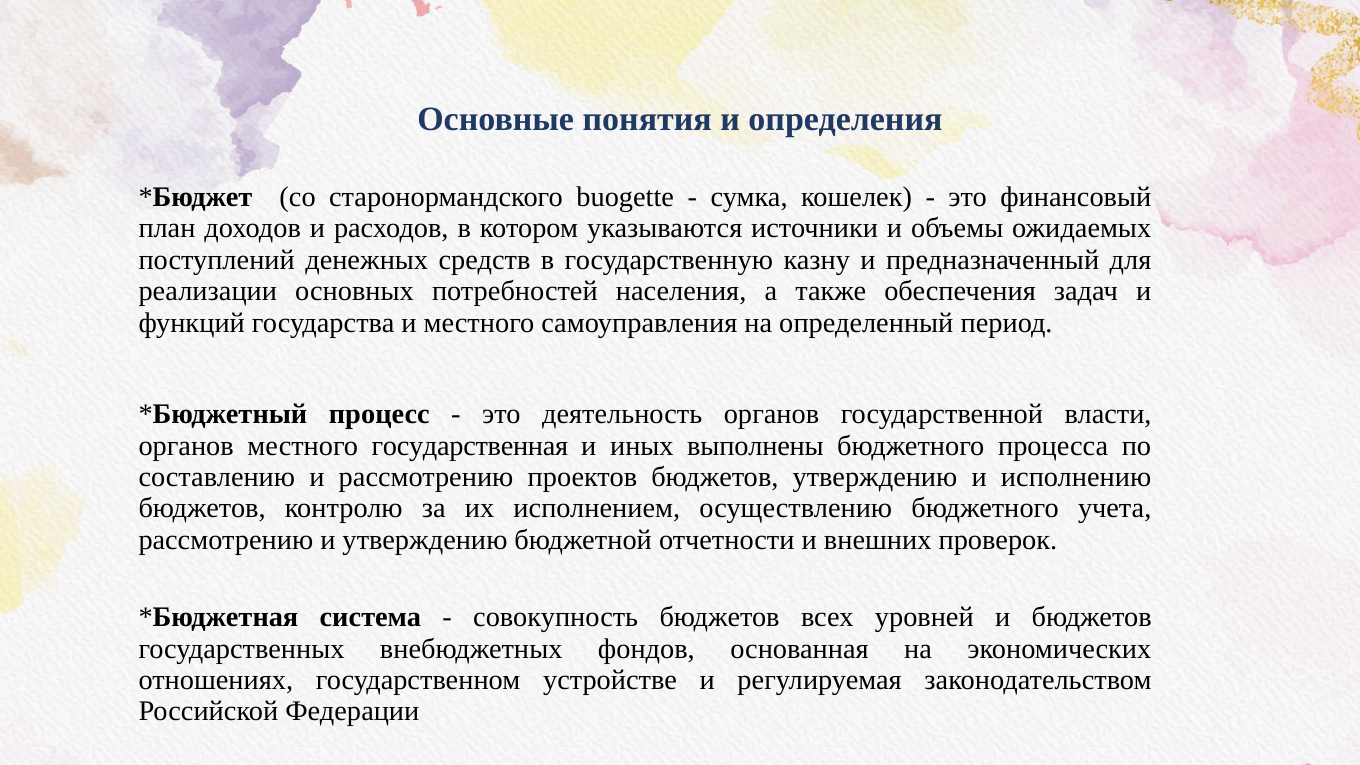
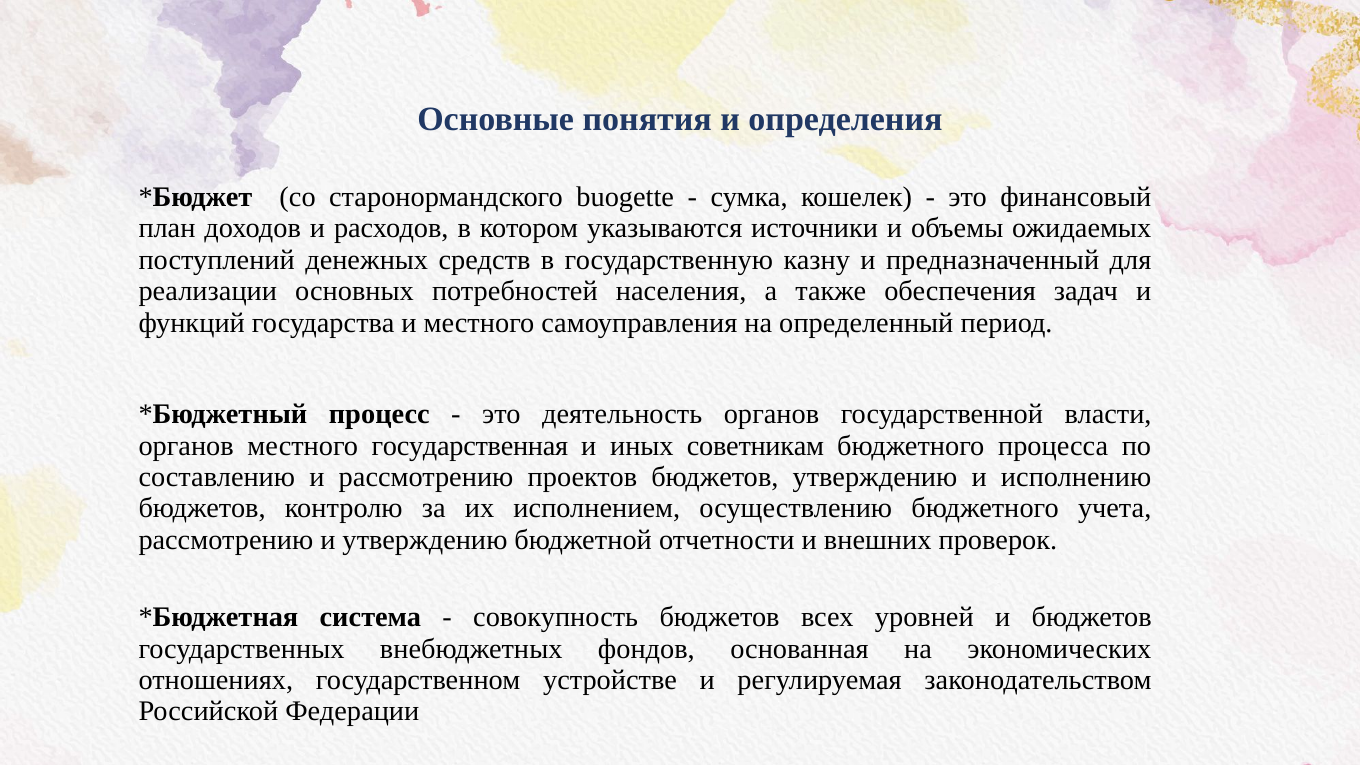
выполнены: выполнены -> советникам
